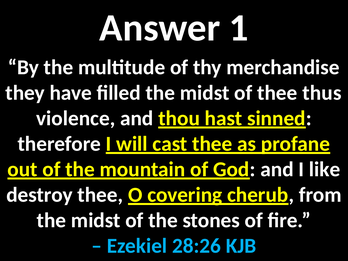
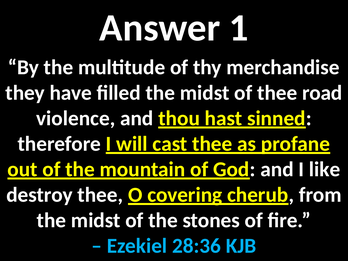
thus: thus -> road
28:26: 28:26 -> 28:36
